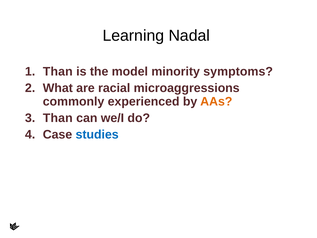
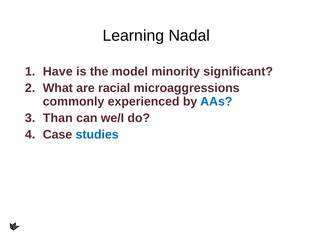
Than at (58, 71): Than -> Have
symptoms: symptoms -> significant
AAs colour: orange -> blue
